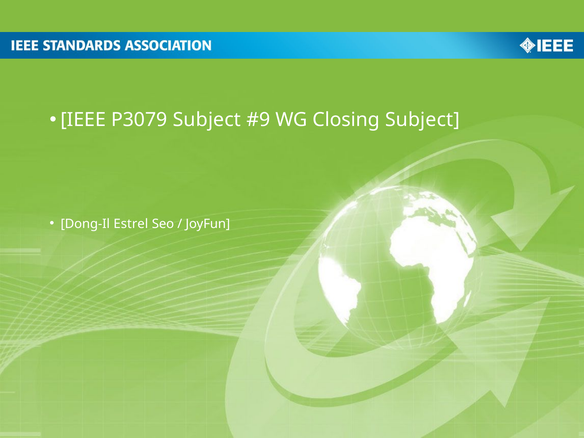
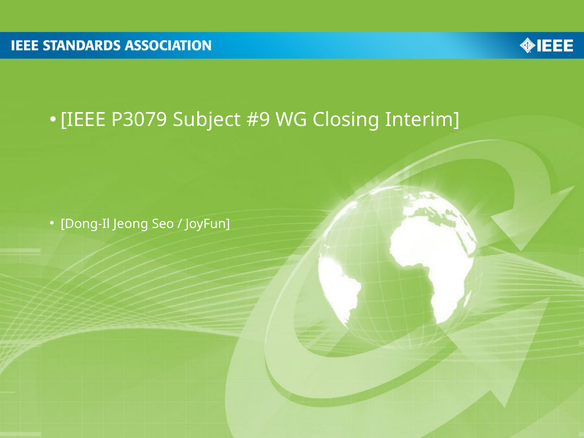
Closing Subject: Subject -> Interim
Estrel: Estrel -> Jeong
